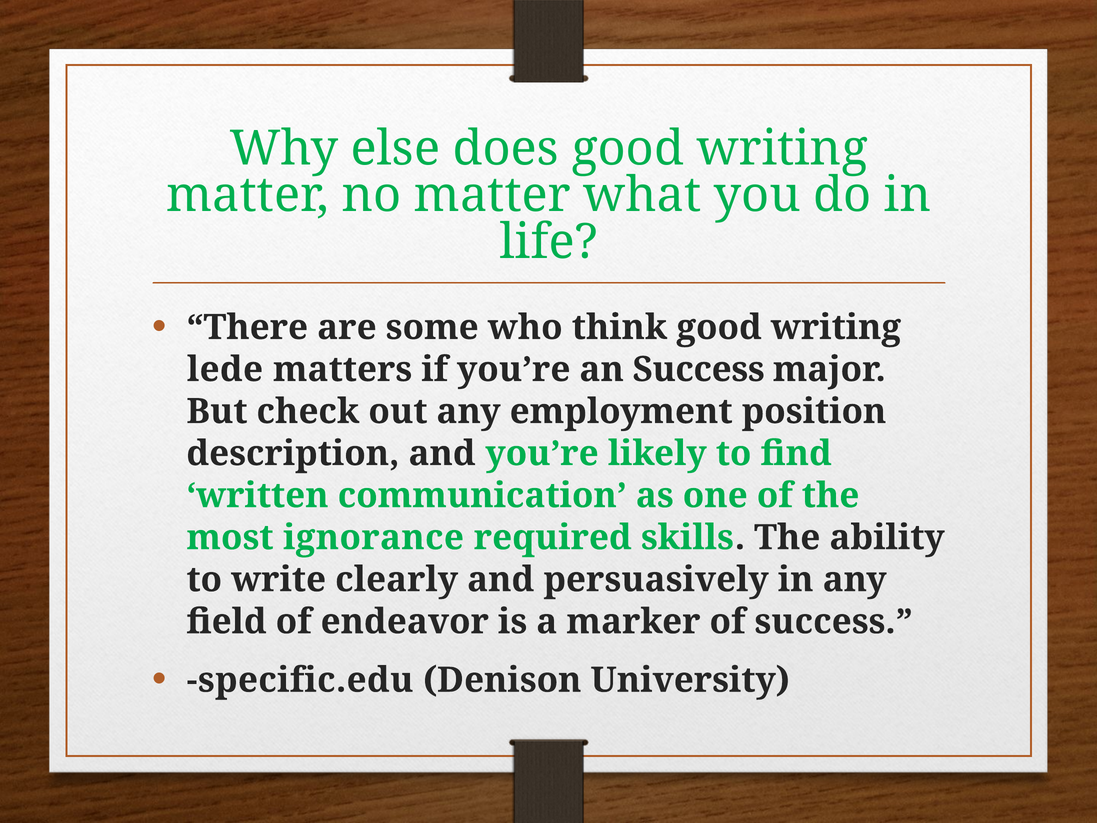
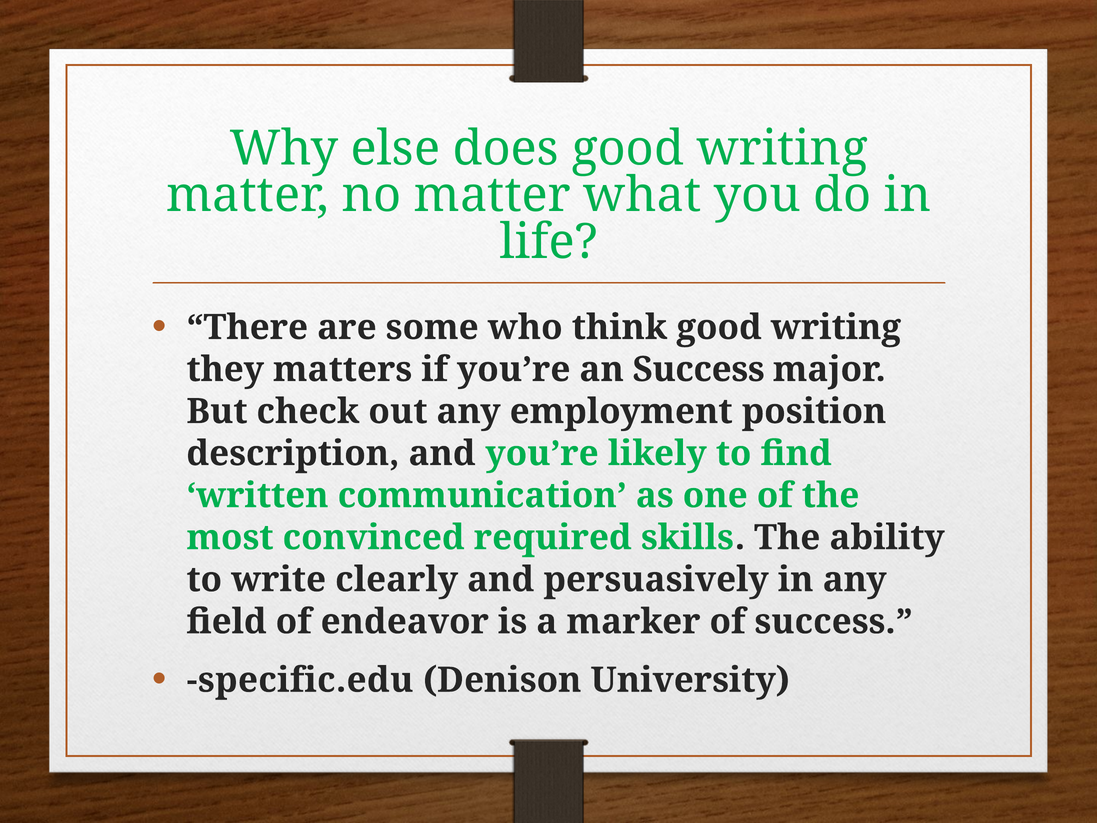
lede: lede -> they
ignorance: ignorance -> convinced
